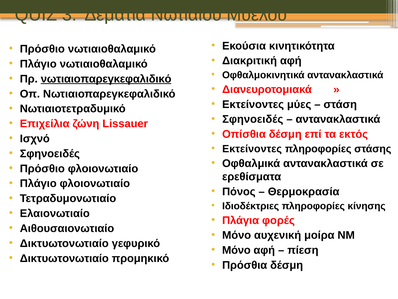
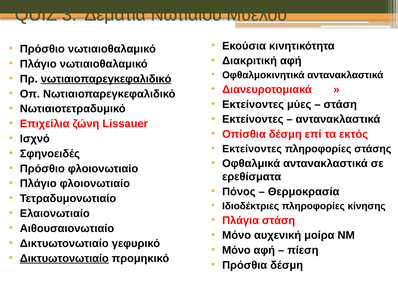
Σφηνοειδές at (253, 119): Σφηνοειδές -> Εκτείνοντες
Πλάγια φορές: φορές -> στάση
Δικτυωτονωτιαίο at (64, 258) underline: none -> present
